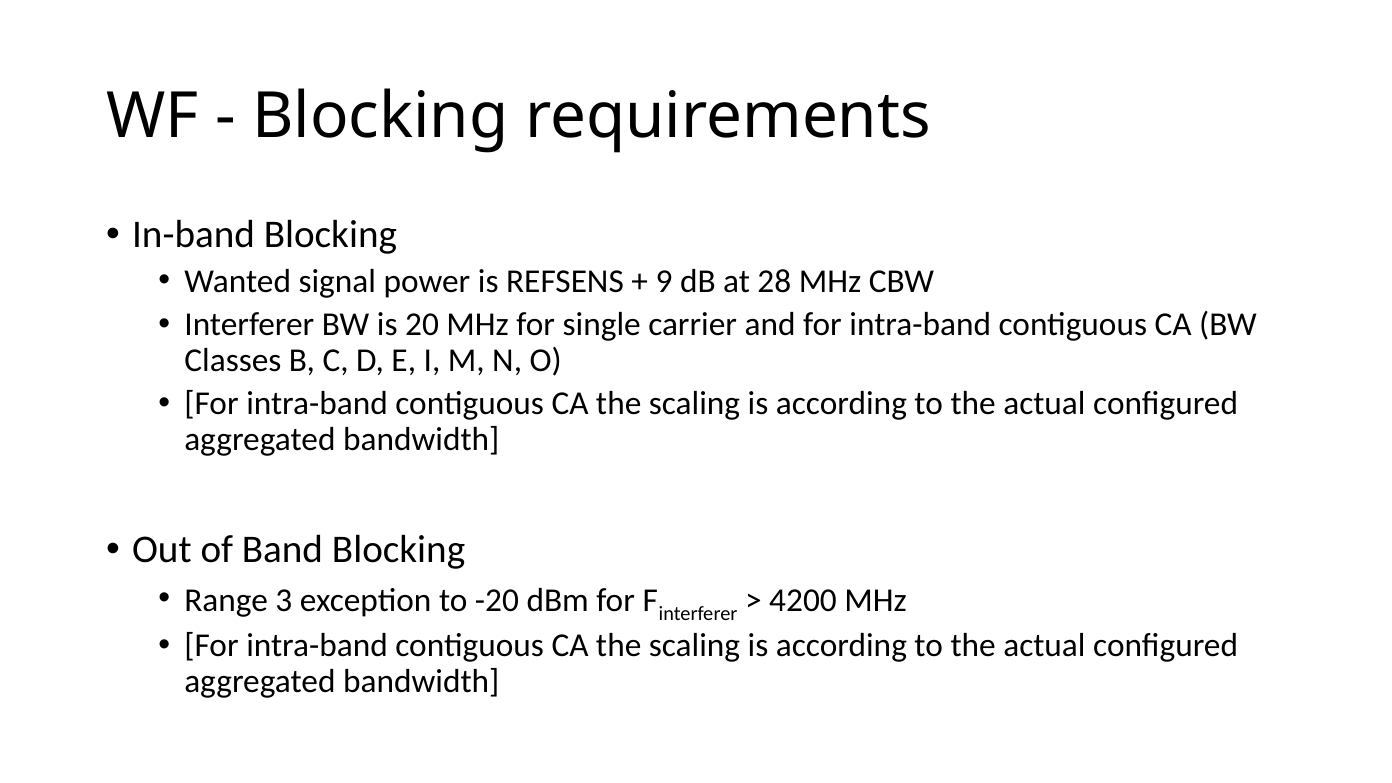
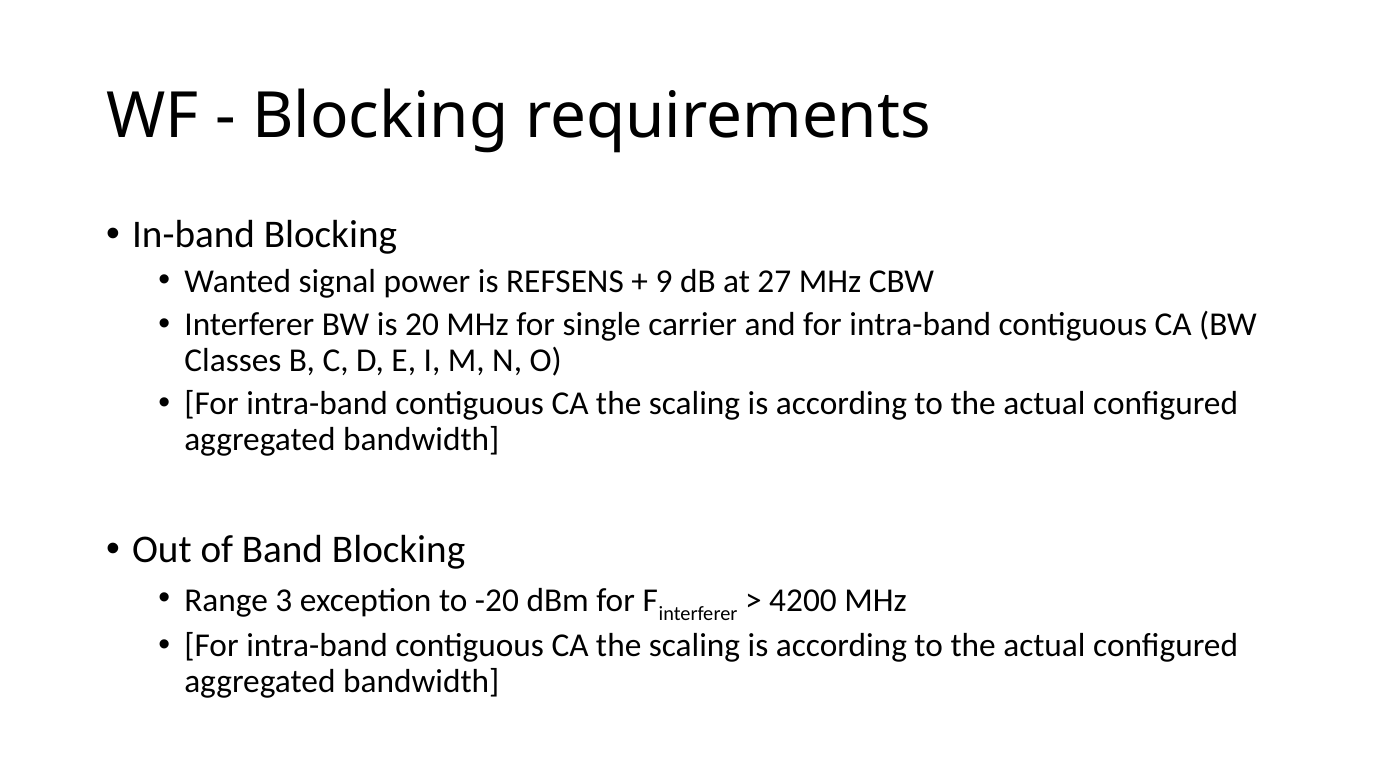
28: 28 -> 27
